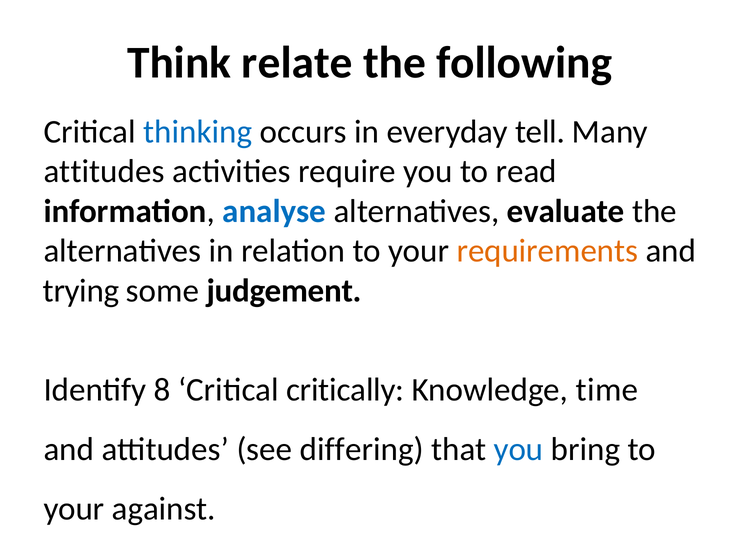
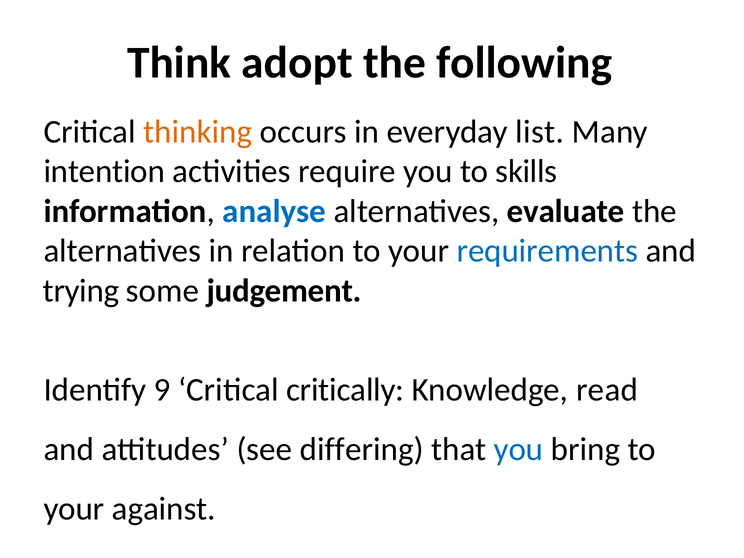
relate: relate -> adopt
thinking colour: blue -> orange
tell: tell -> list
attitudes at (104, 171): attitudes -> intention
read: read -> skills
requirements colour: orange -> blue
8: 8 -> 9
time: time -> read
